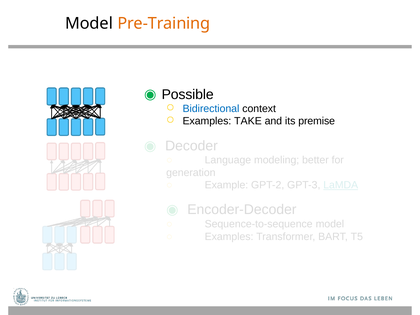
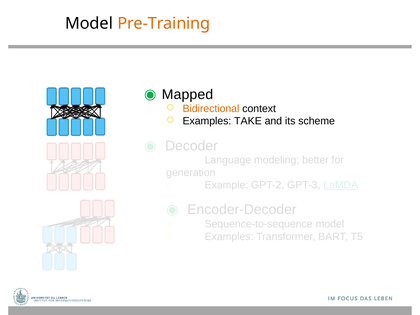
Possible: Possible -> Mapped
Bidirectional colour: blue -> orange
premise: premise -> scheme
